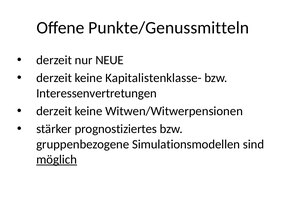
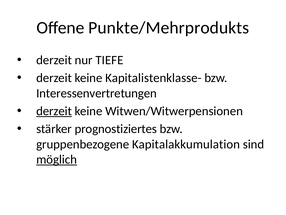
Punkte/Genussmitteln: Punkte/Genussmitteln -> Punkte/Mehrprodukts
NEUE: NEUE -> TIEFE
derzeit at (54, 111) underline: none -> present
Simulationsmodellen: Simulationsmodellen -> Kapitalakkumulation
